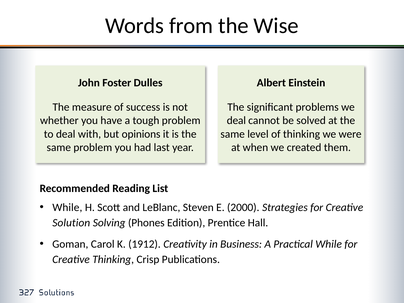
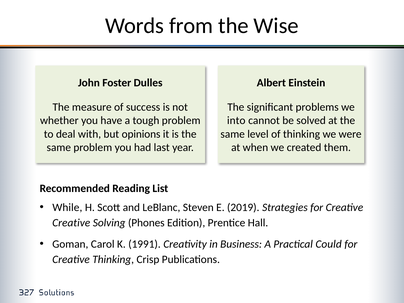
deal at (236, 121): deal -> into
2000: 2000 -> 2019
Solution at (71, 223): Solution -> Creative
1912: 1912 -> 1991
Practical While: While -> Could
